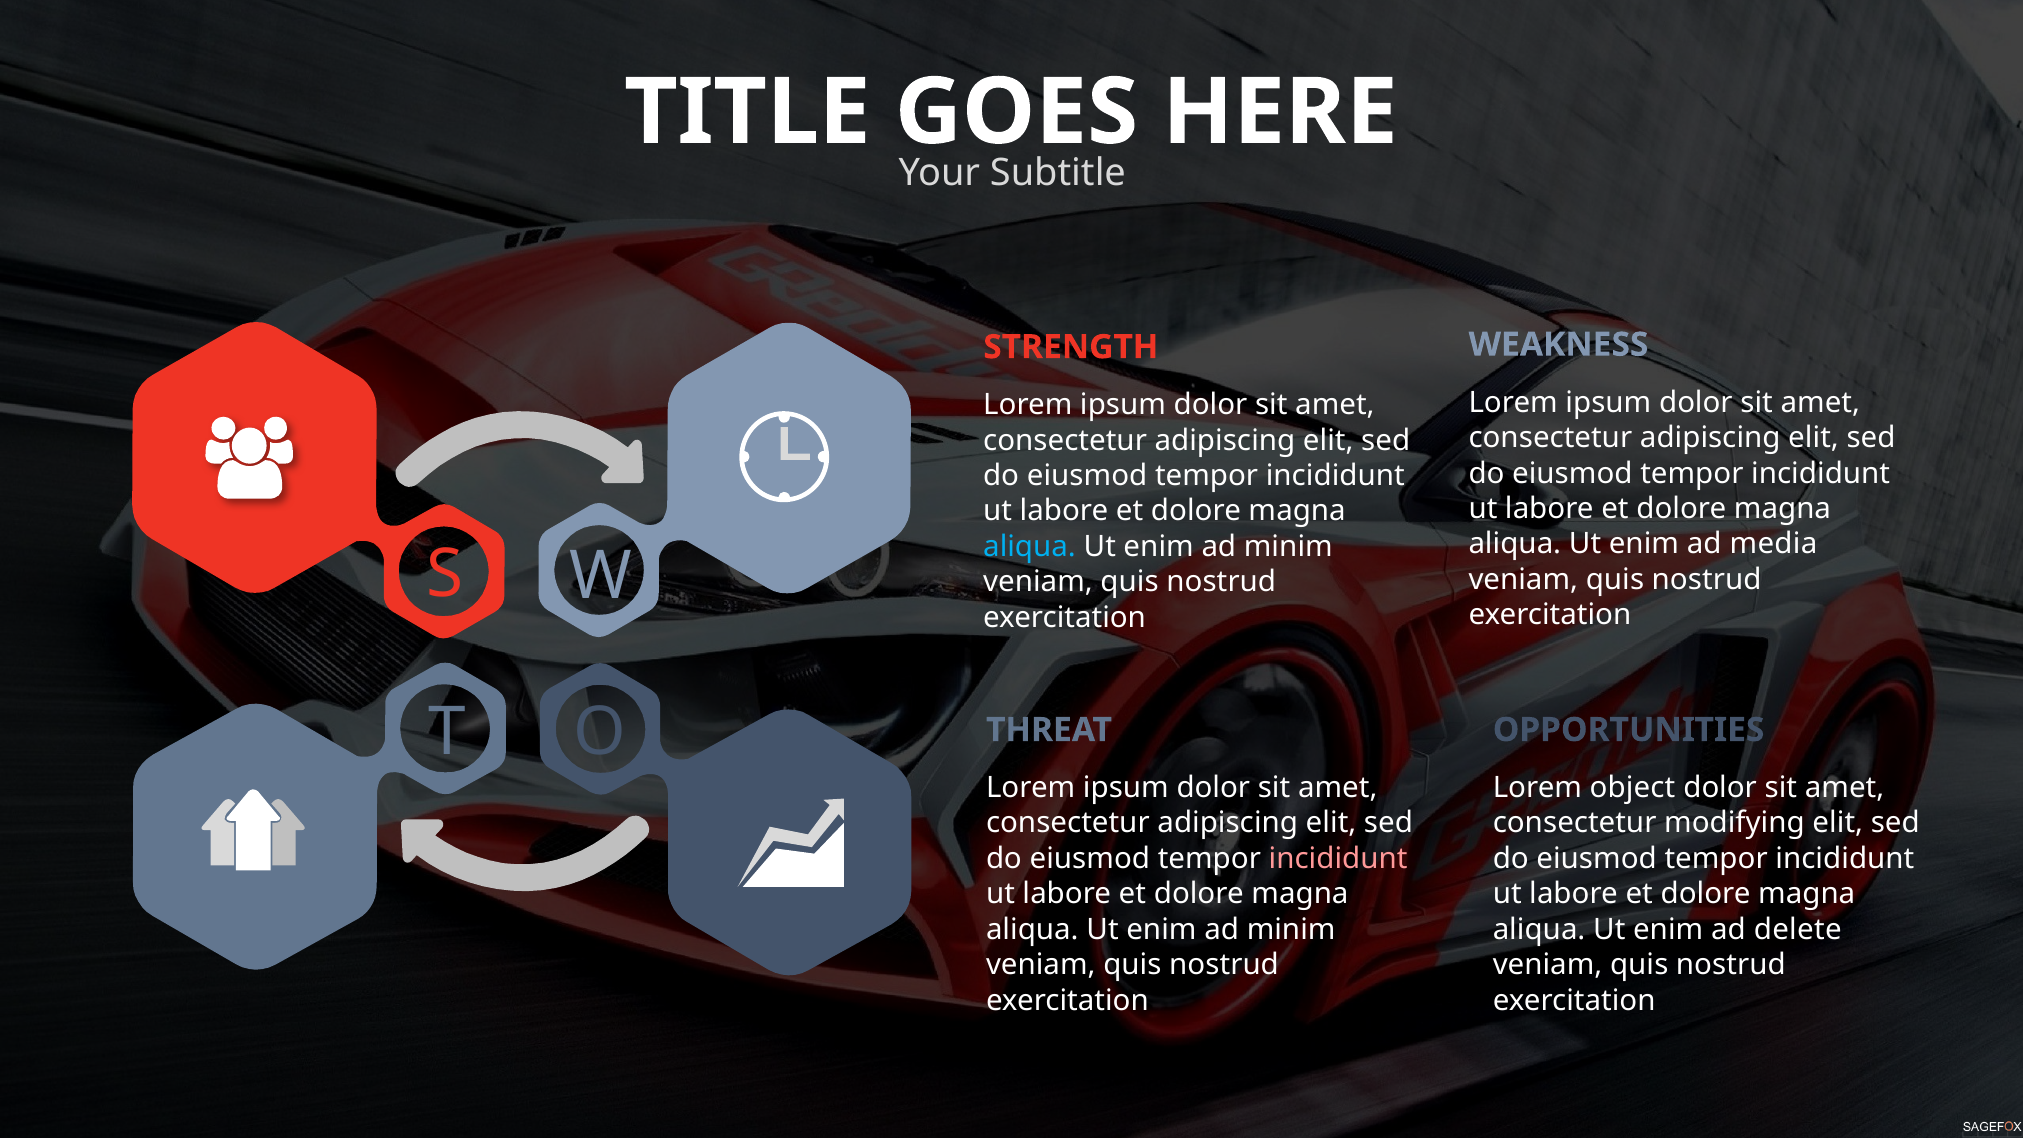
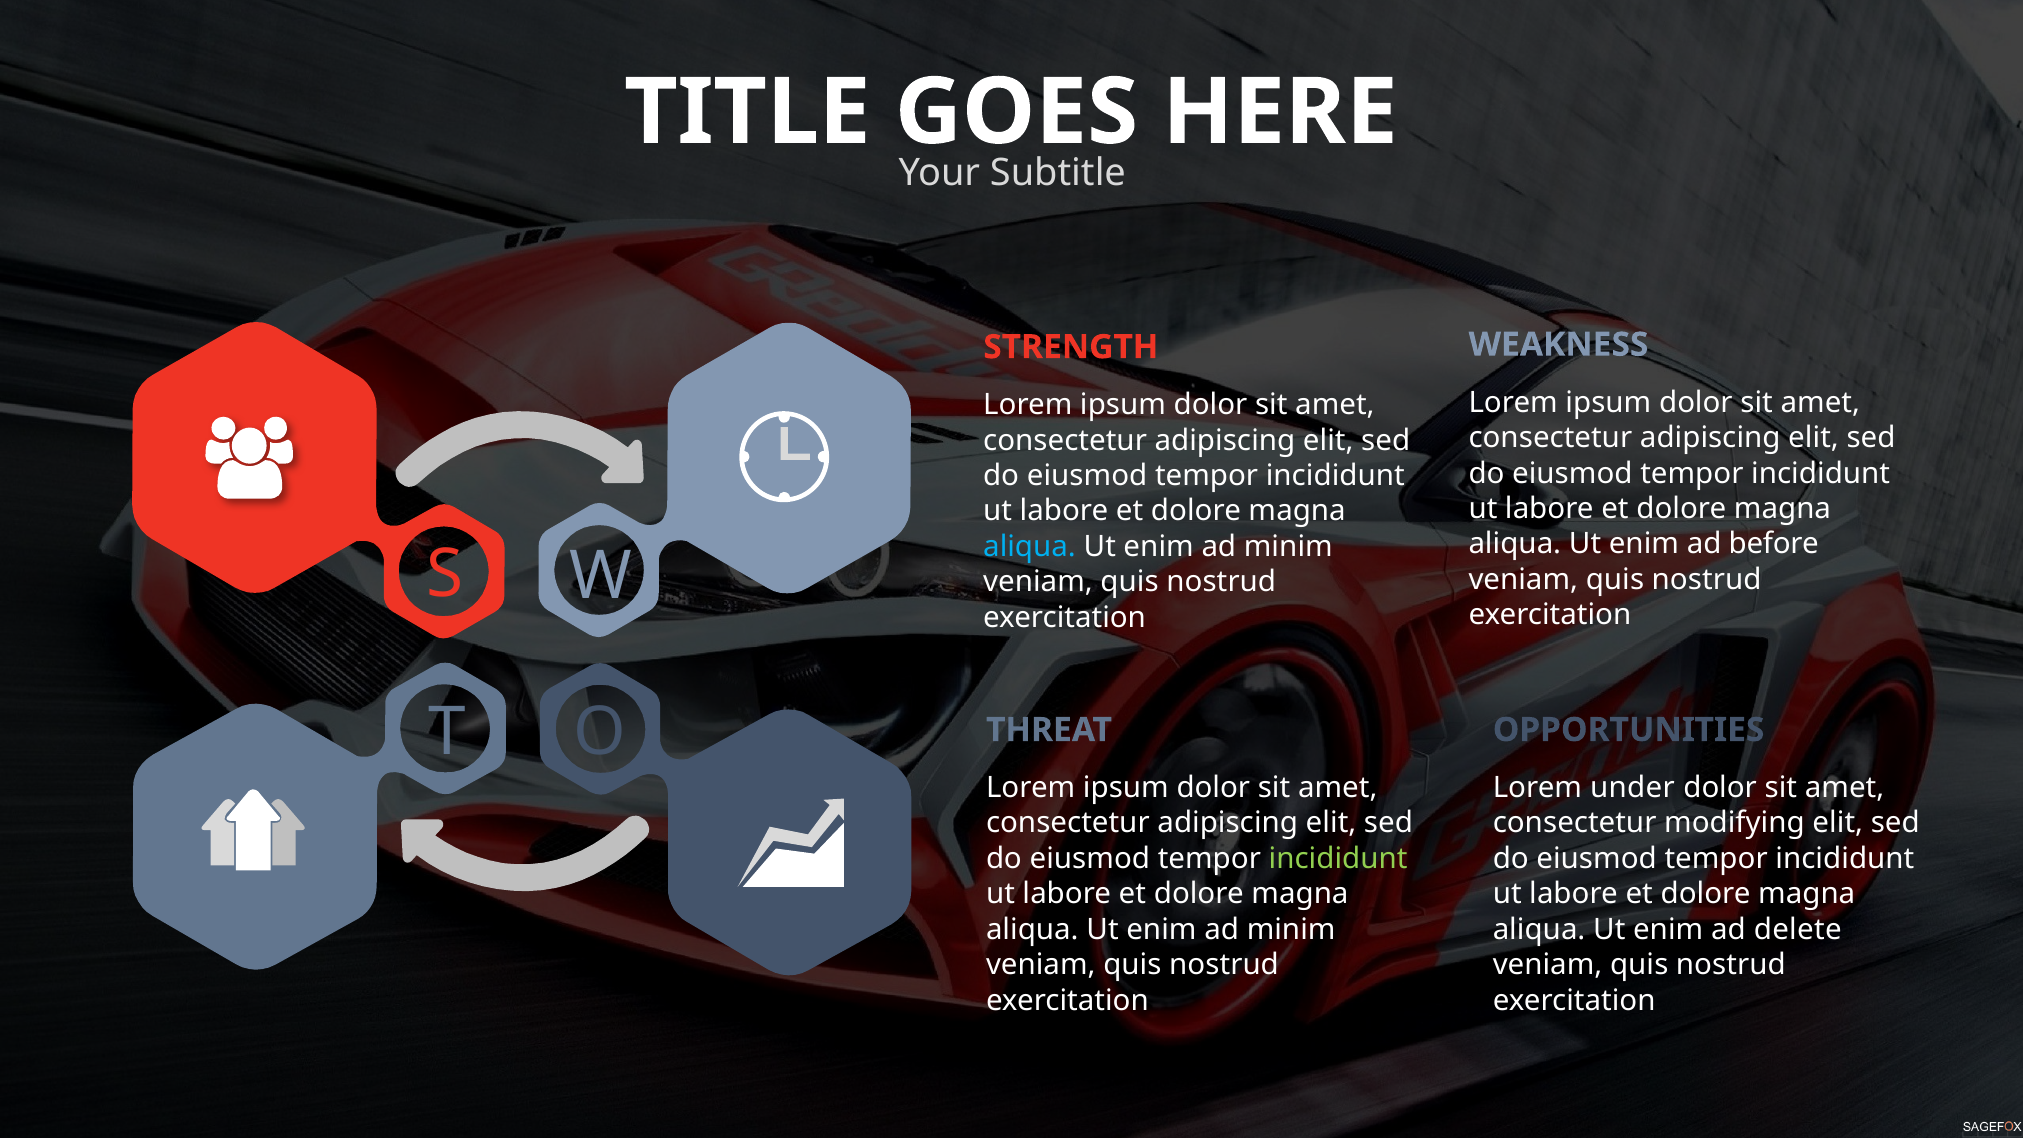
media: media -> before
object: object -> under
incididunt at (1338, 859) colour: pink -> light green
